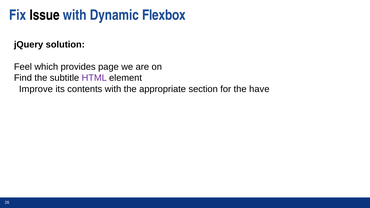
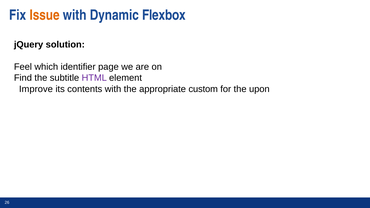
Issue colour: black -> orange
provides: provides -> identifier
section: section -> custom
have: have -> upon
